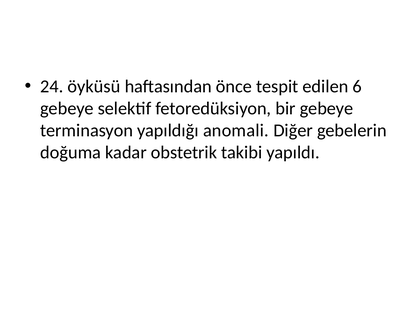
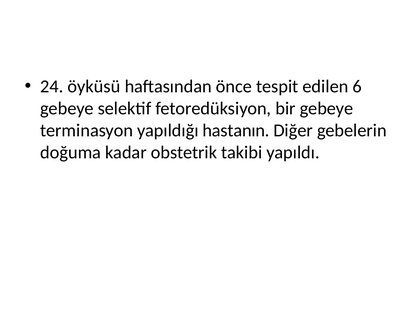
anomali: anomali -> hastanın
